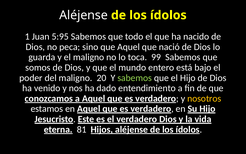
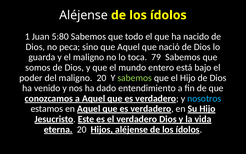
5:95: 5:95 -> 5:80
99: 99 -> 79
nosotros colour: yellow -> light blue
eterna 81: 81 -> 20
